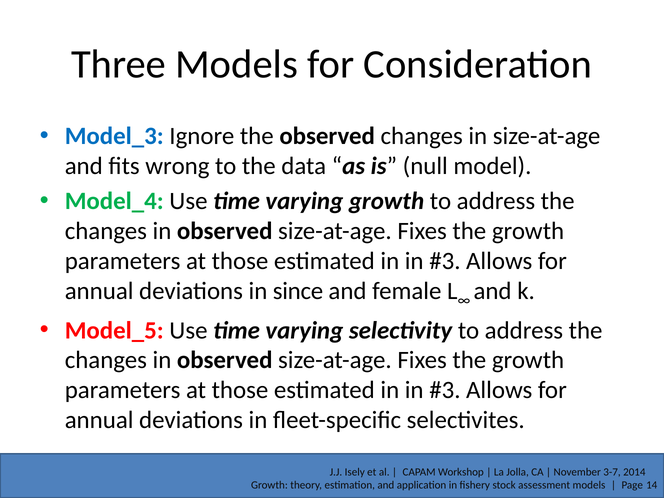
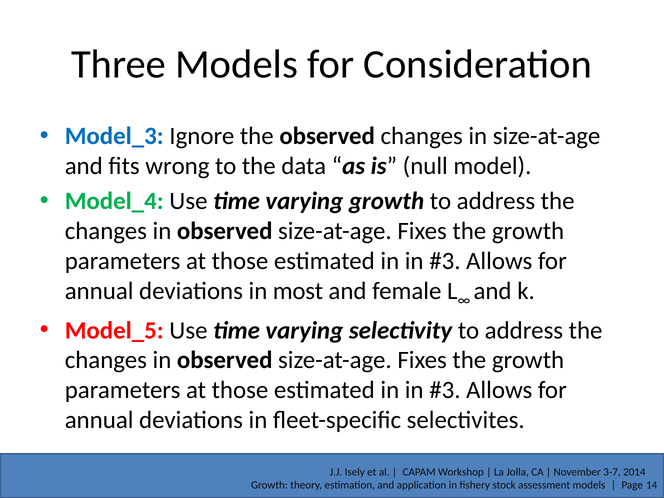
since: since -> most
